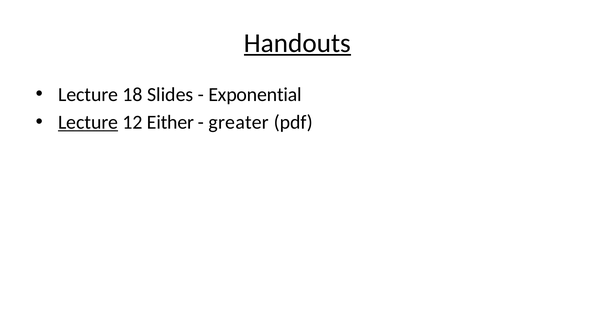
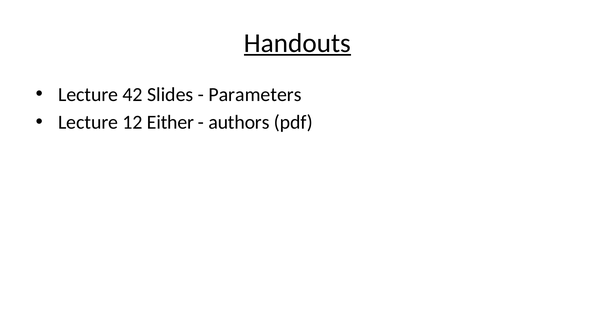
18: 18 -> 42
Exponential: Exponential -> Parameters
Lecture at (88, 122) underline: present -> none
greater: greater -> authors
